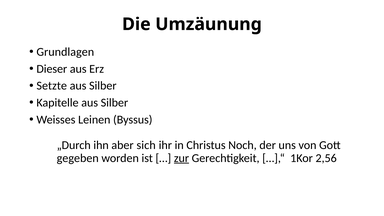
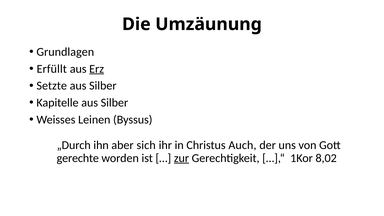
Dieser: Dieser -> Erfüllt
Erz underline: none -> present
Noch: Noch -> Auch
gegeben: gegeben -> gerechte
2,56: 2,56 -> 8,02
